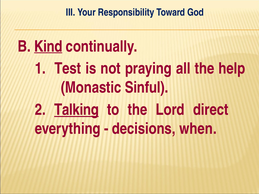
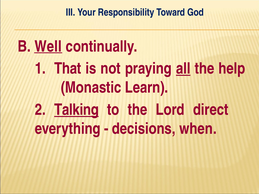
Kind: Kind -> Well
Test: Test -> That
all underline: none -> present
Sinful: Sinful -> Learn
